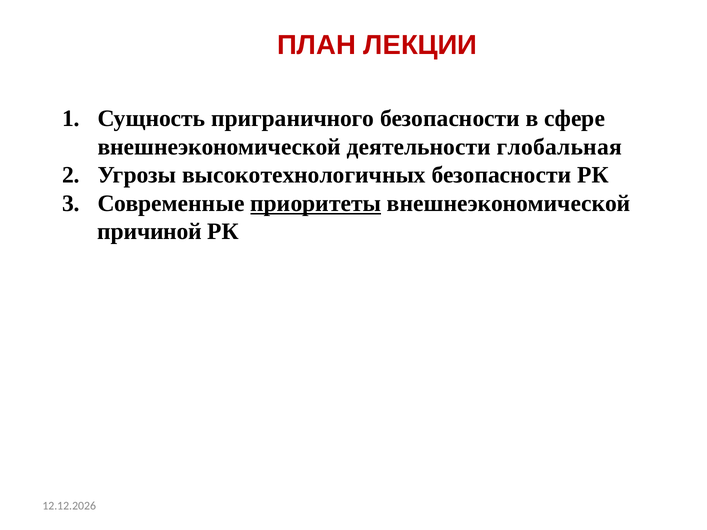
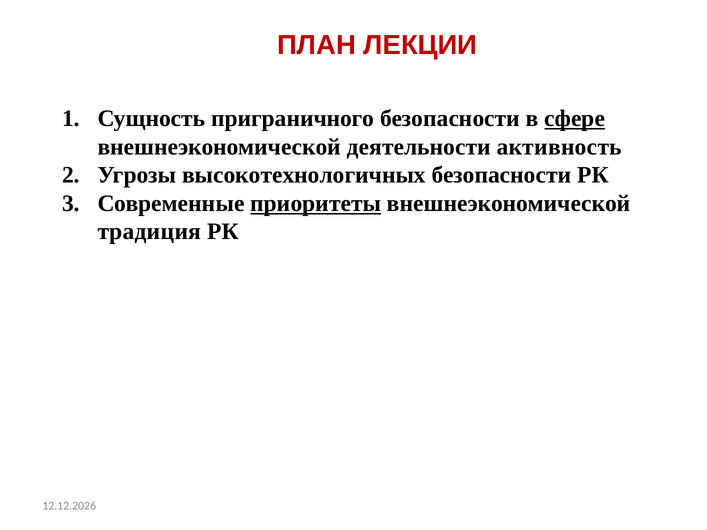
сфере underline: none -> present
глобальная: глобальная -> активность
причиной: причиной -> традиция
